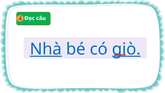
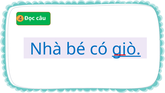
Nhà underline: present -> none
